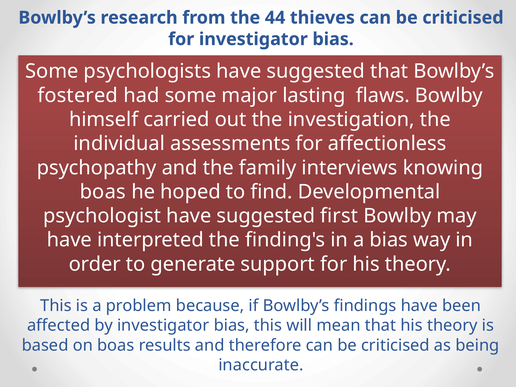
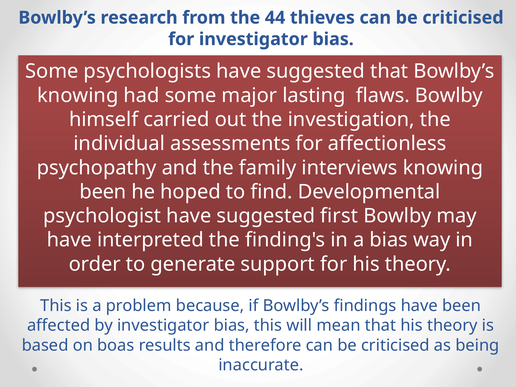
fostered at (78, 95): fostered -> knowing
boas at (103, 192): boas -> been
